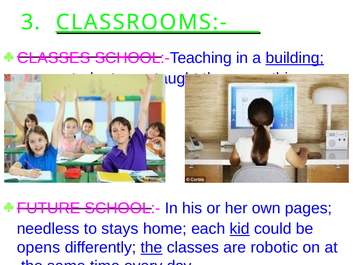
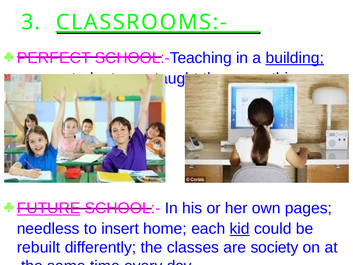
CLASSES at (54, 58): CLASSES -> PERFECT
FUTURE underline: none -> present
stays: stays -> insert
opens: opens -> rebuilt
the at (152, 247) underline: present -> none
robotic: robotic -> society
